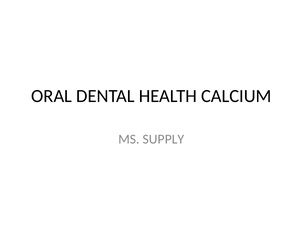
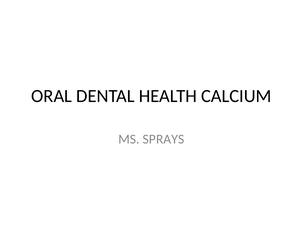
SUPPLY: SUPPLY -> SPRAYS
